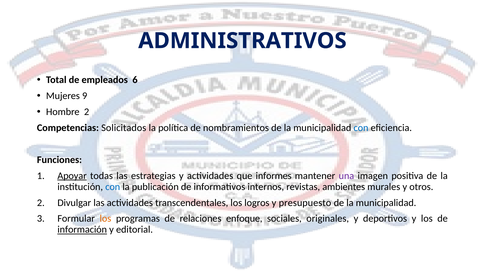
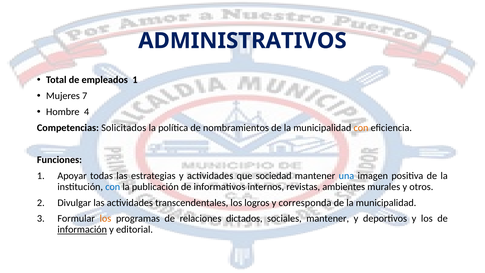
empleados 6: 6 -> 1
9: 9 -> 7
Hombre 2: 2 -> 4
con at (361, 128) colour: blue -> orange
Apoyar underline: present -> none
informes: informes -> sociedad
una colour: purple -> blue
presupuesto: presupuesto -> corresponda
enfoque: enfoque -> dictados
sociales originales: originales -> mantener
